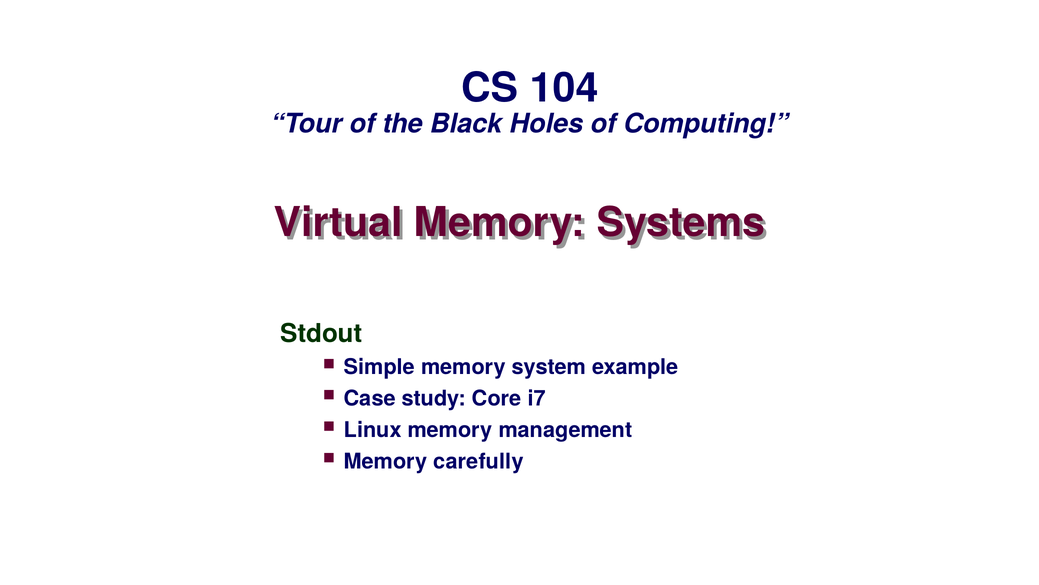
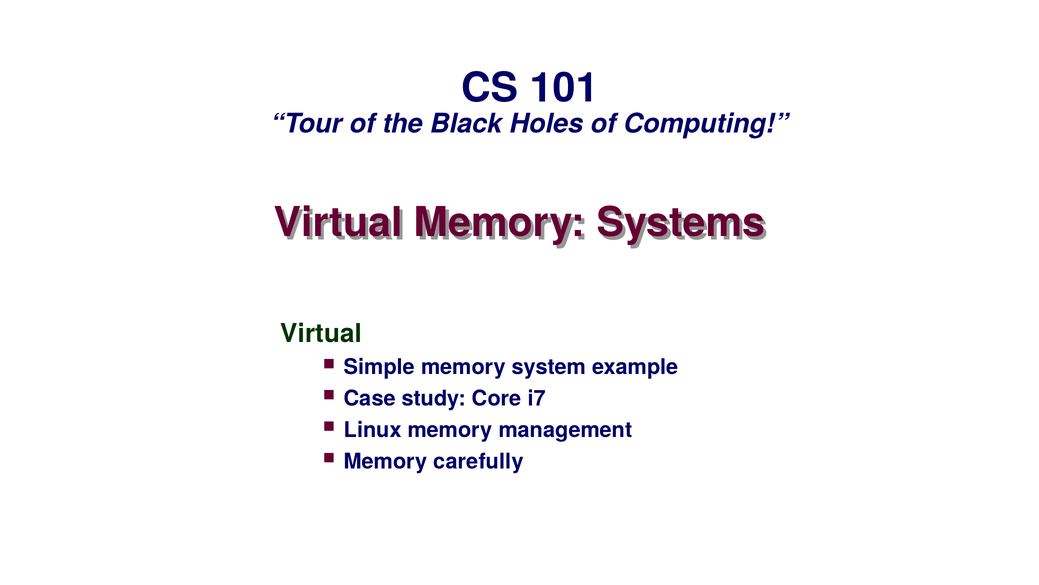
104: 104 -> 101
Stdout at (321, 333): Stdout -> Virtual
